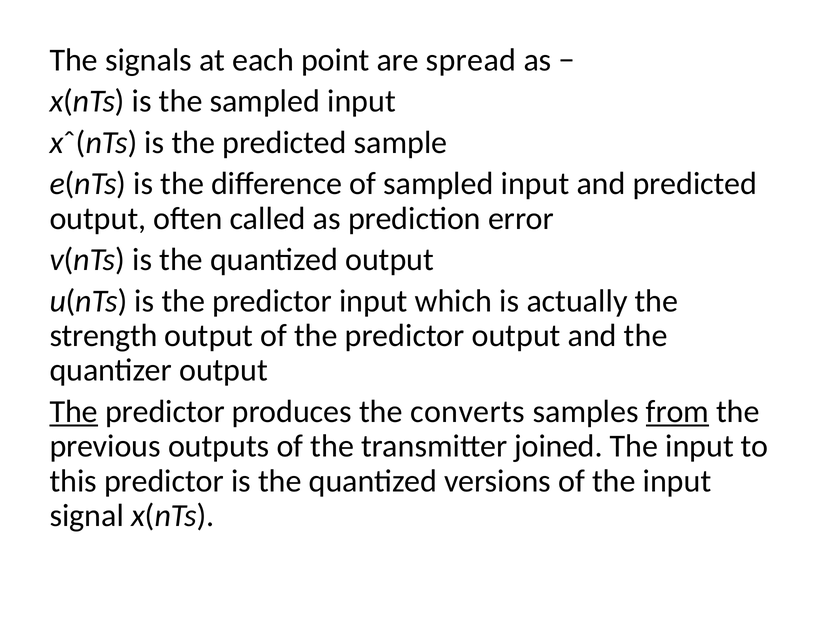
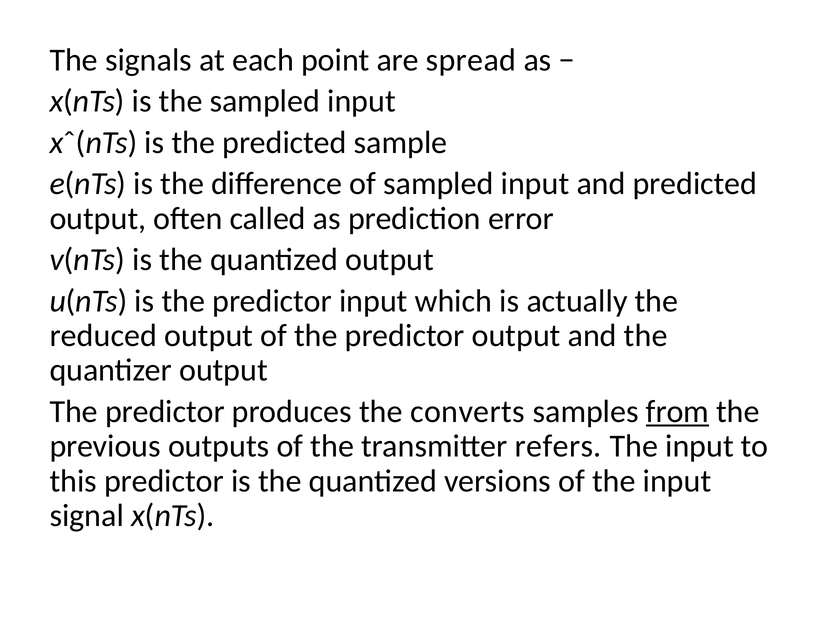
strength: strength -> reduced
The at (74, 411) underline: present -> none
joined: joined -> refers
